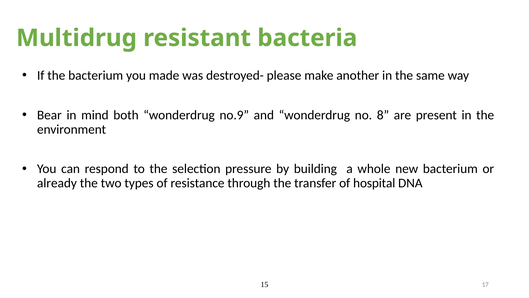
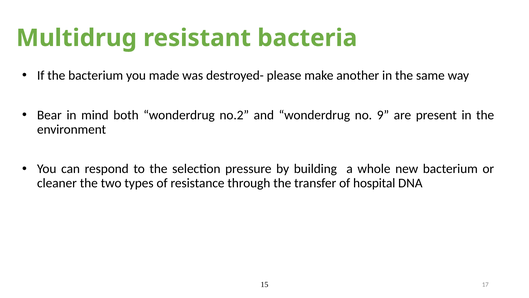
no.9: no.9 -> no.2
8: 8 -> 9
already: already -> cleaner
